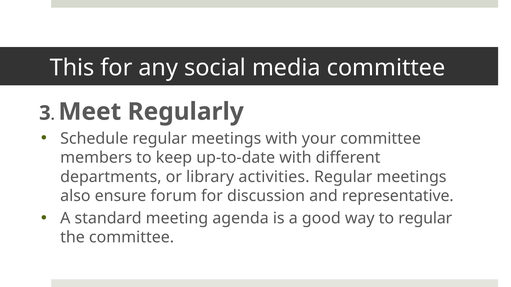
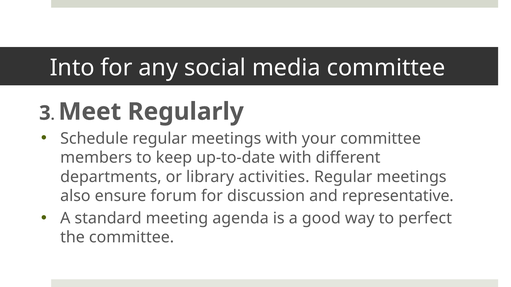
This: This -> Into
to regular: regular -> perfect
